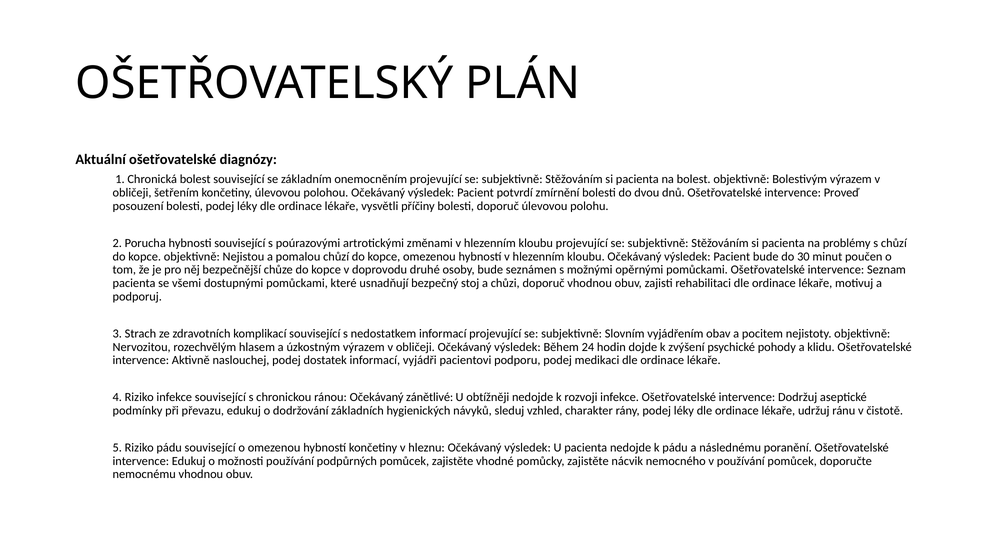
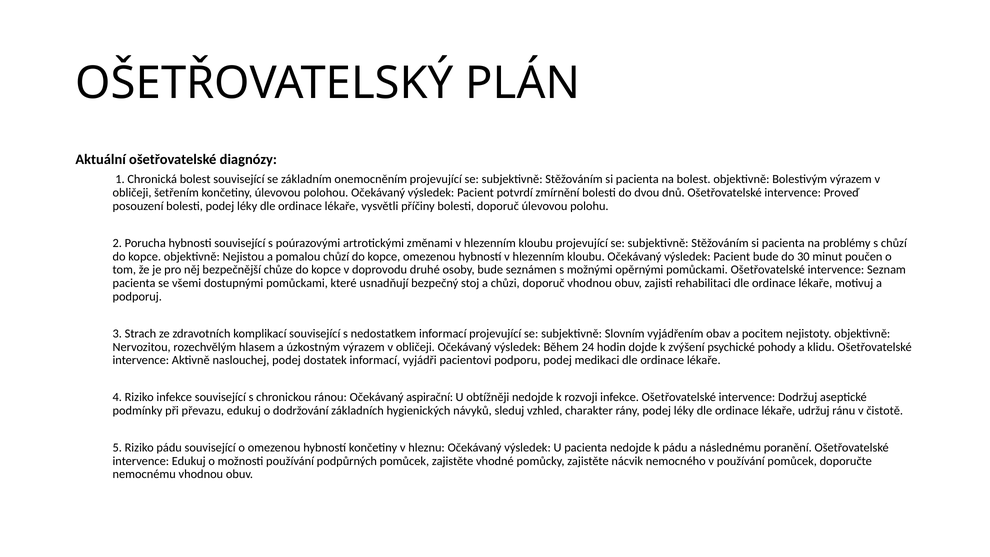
zánětlivé: zánětlivé -> aspirační
